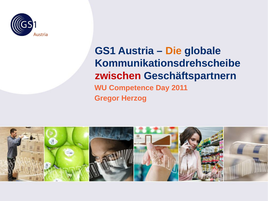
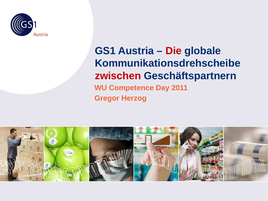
Die colour: orange -> red
